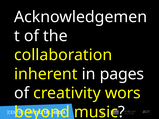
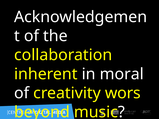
pages: pages -> moral
